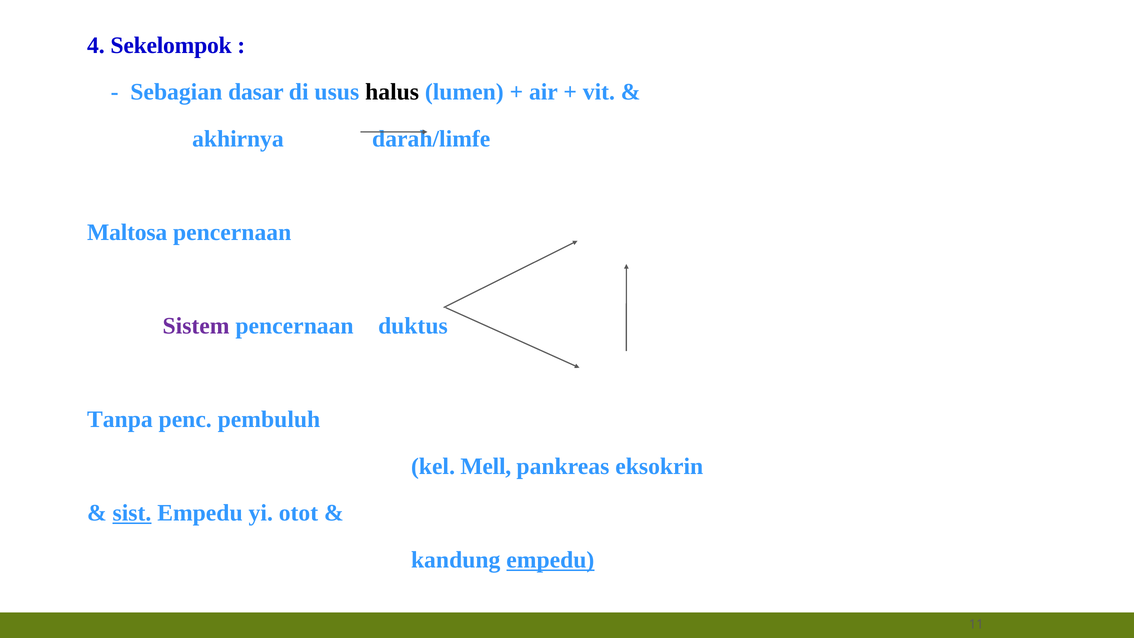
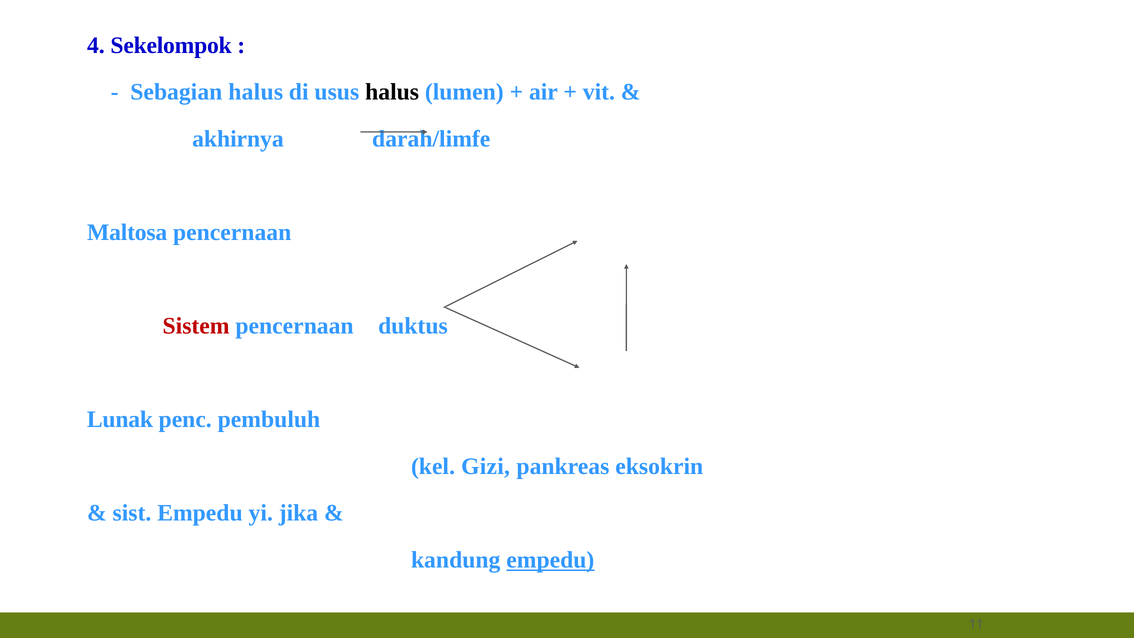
Sebagian dasar: dasar -> halus
Sistem colour: purple -> red
Tanpa: Tanpa -> Lunak
Mell: Mell -> Gizi
sist underline: present -> none
otot: otot -> jika
